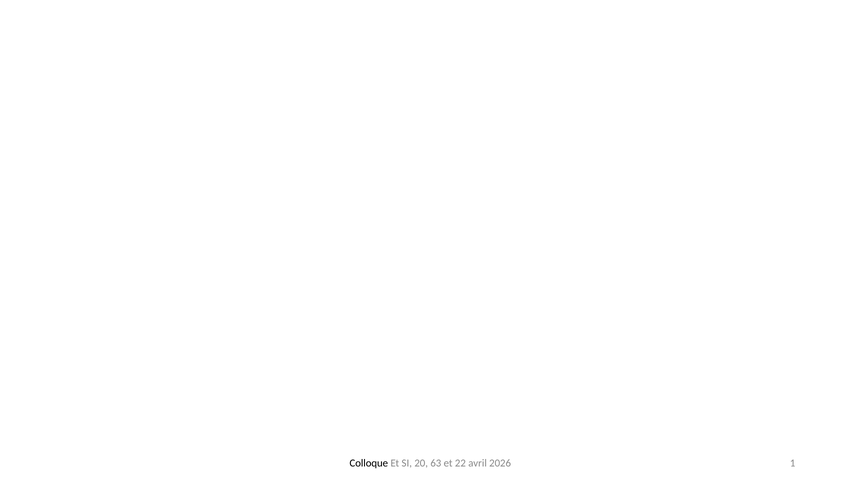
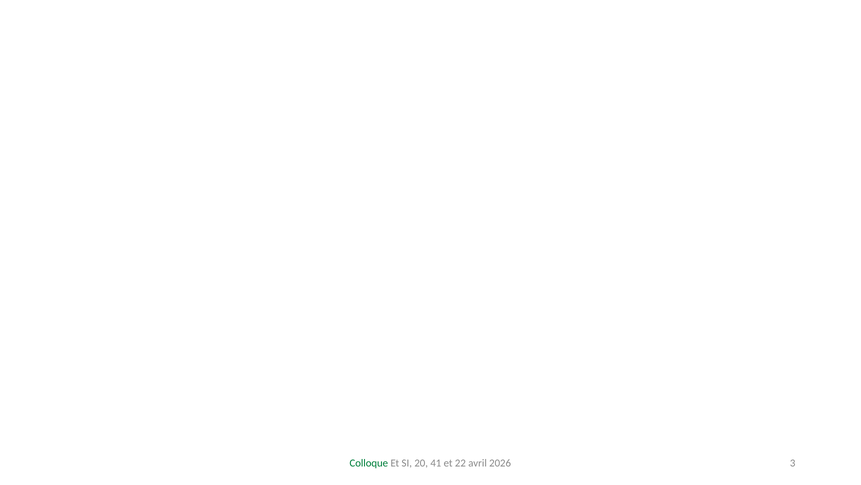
Colloque colour: black -> green
63: 63 -> 41
1: 1 -> 3
